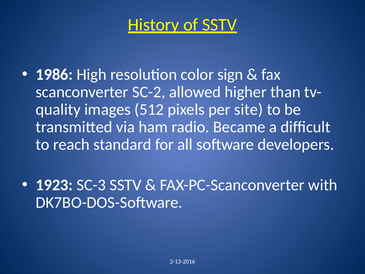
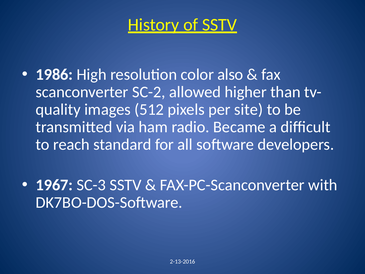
sign: sign -> also
1923: 1923 -> 1967
